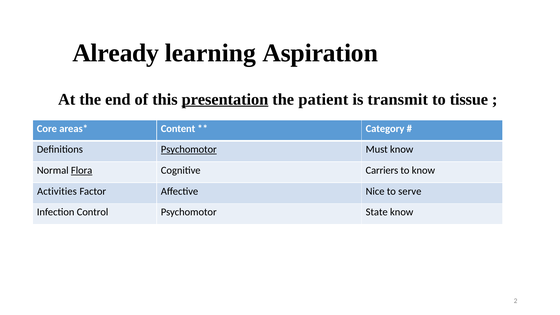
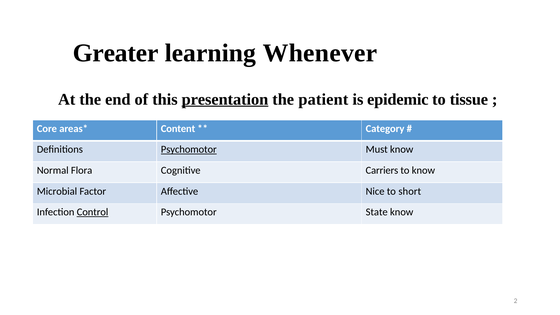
Already: Already -> Greater
Aspiration: Aspiration -> Whenever
transmit: transmit -> epidemic
Flora underline: present -> none
Activities: Activities -> Microbial
serve: serve -> short
Control underline: none -> present
